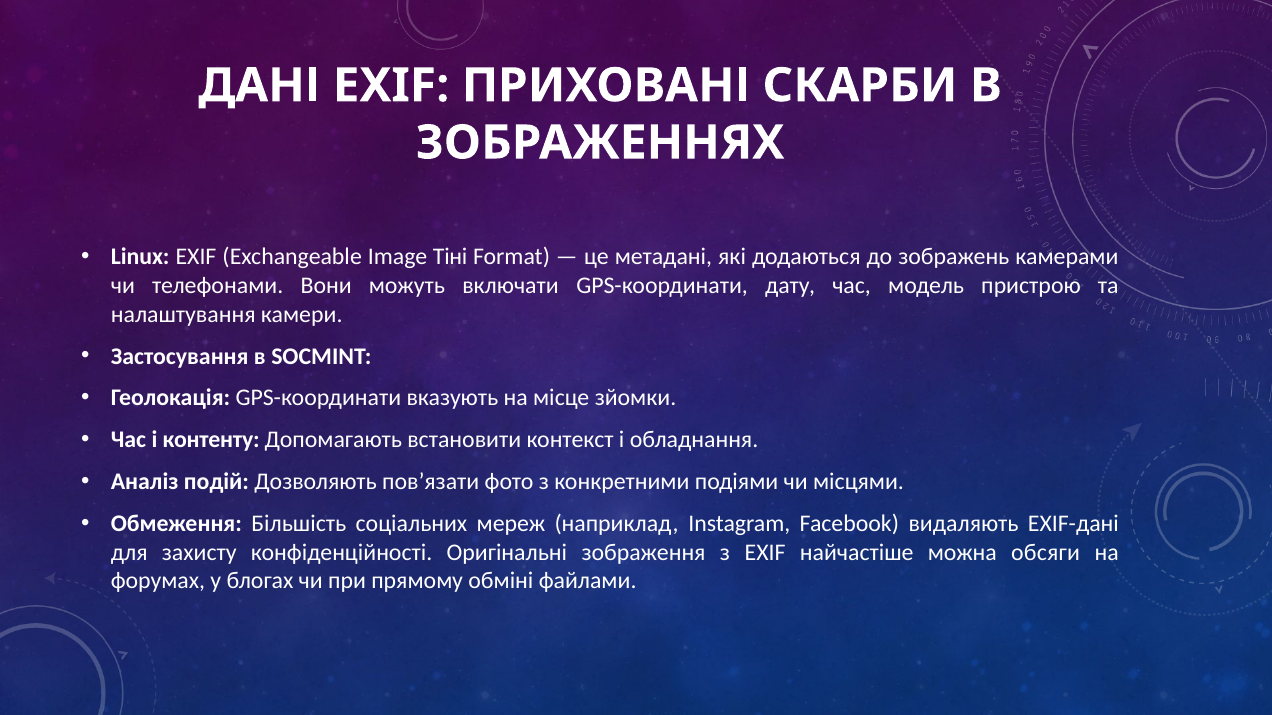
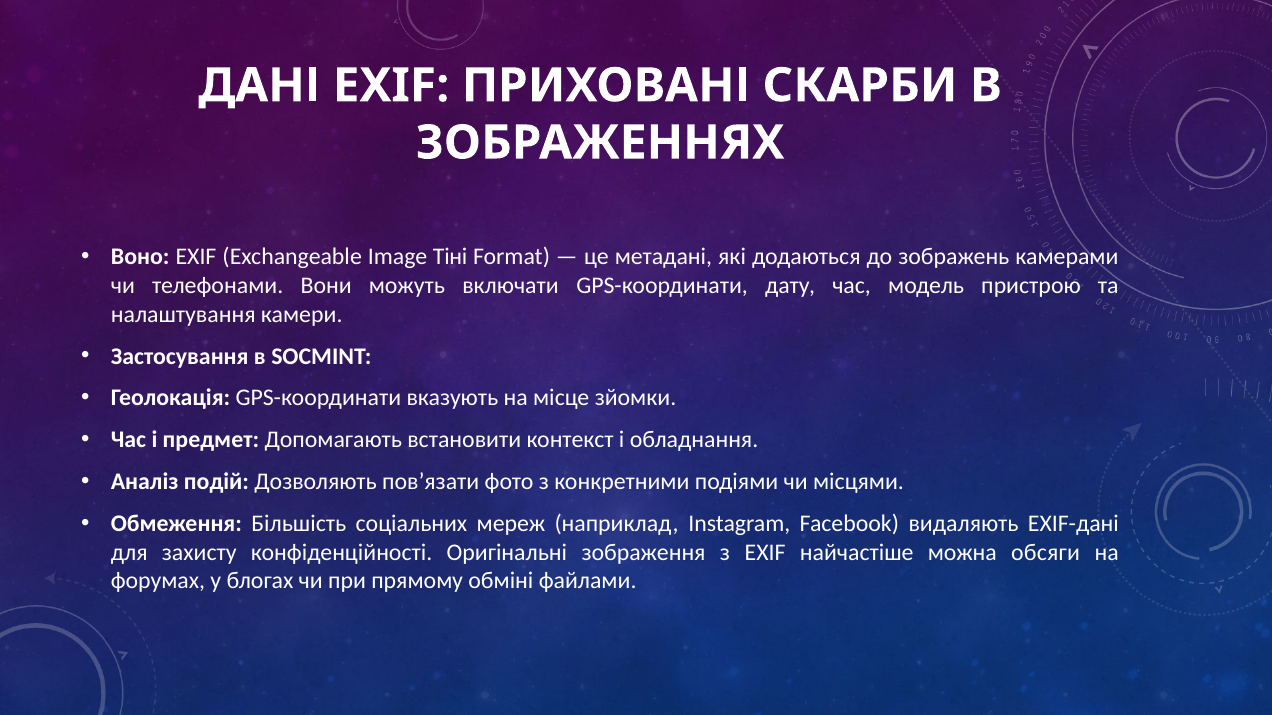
Linux: Linux -> Воно
контенту: контенту -> предмет
